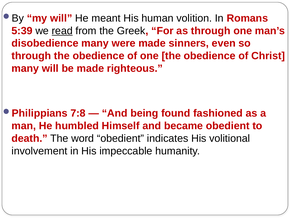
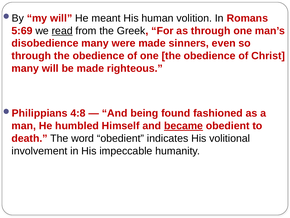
5:39: 5:39 -> 5:69
7:8: 7:8 -> 4:8
became underline: none -> present
